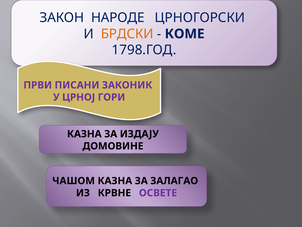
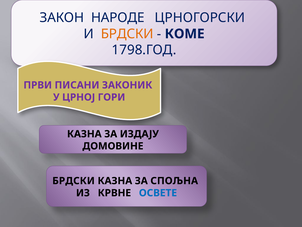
ЧАШОМ at (74, 180): ЧАШОМ -> БРДСКИ
ЗАЛАГАО: ЗАЛАГАО -> СПОЉНА
ОСВЕТЕ colour: purple -> blue
